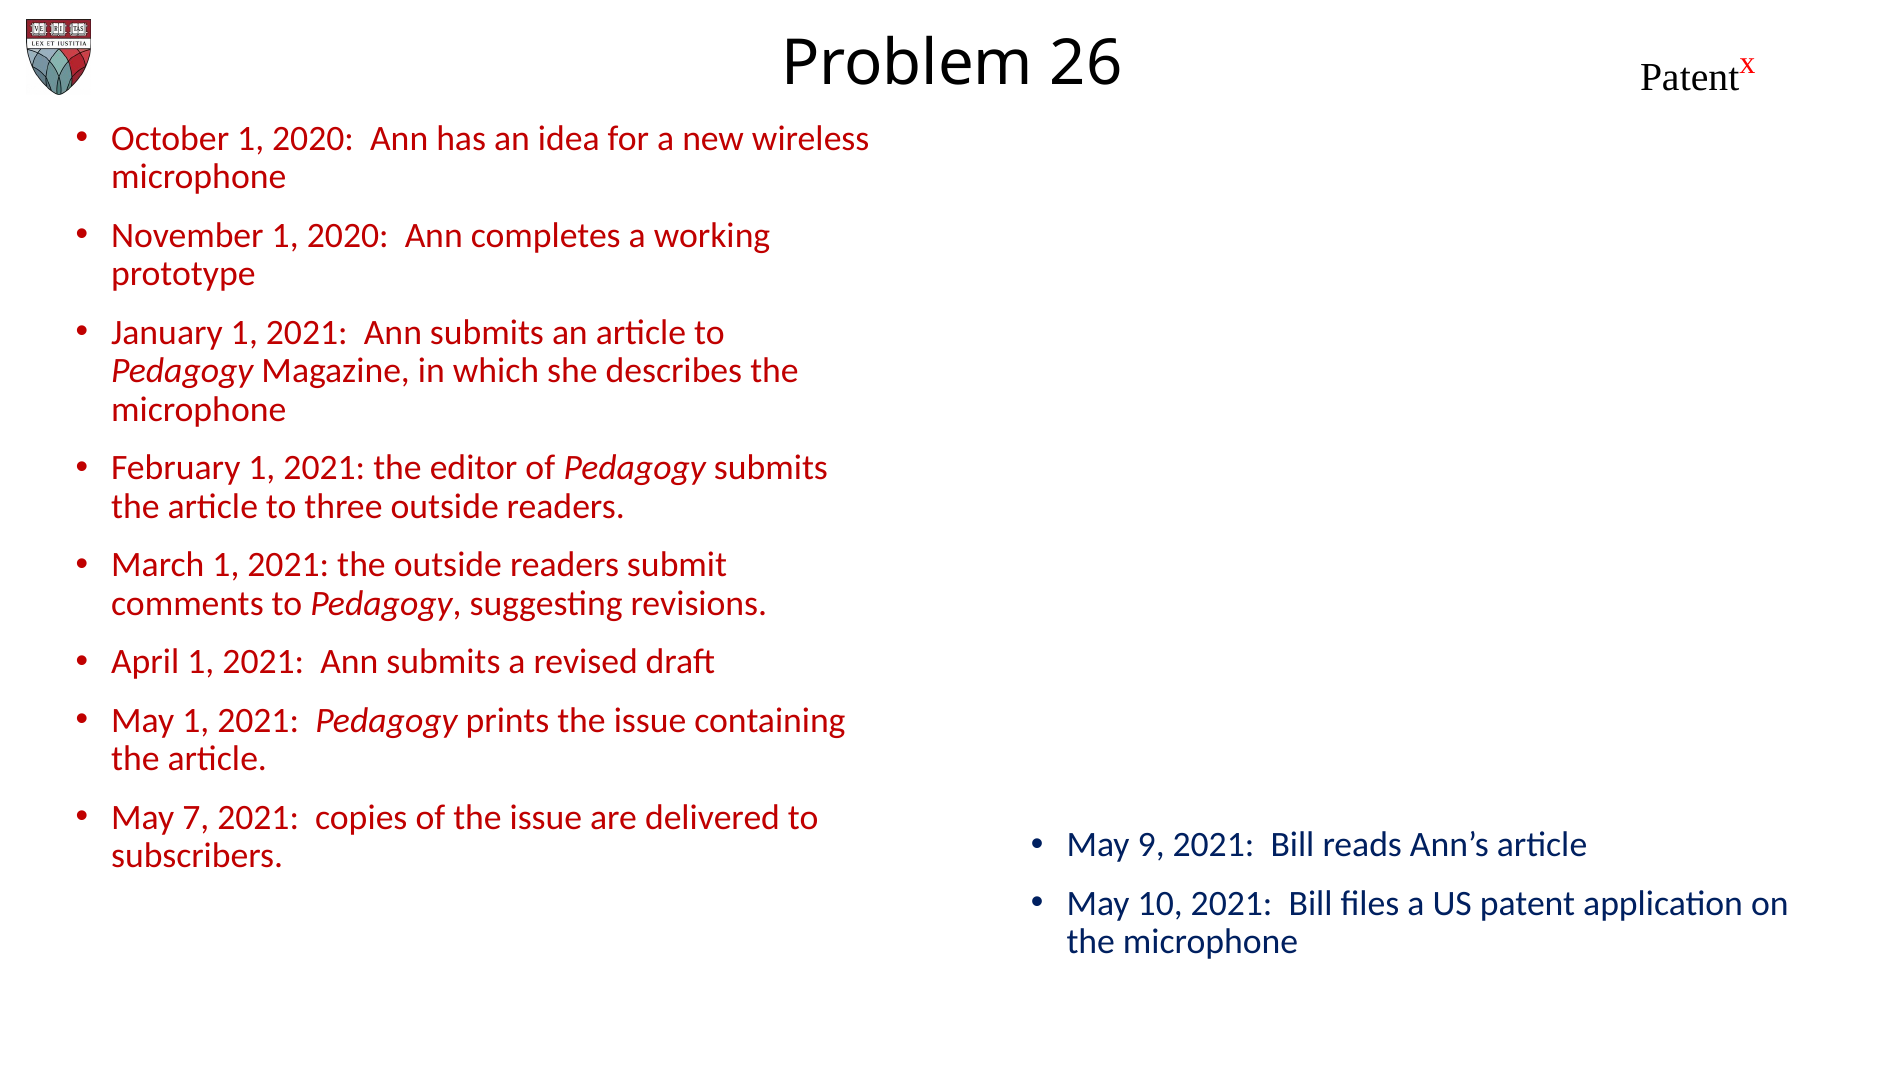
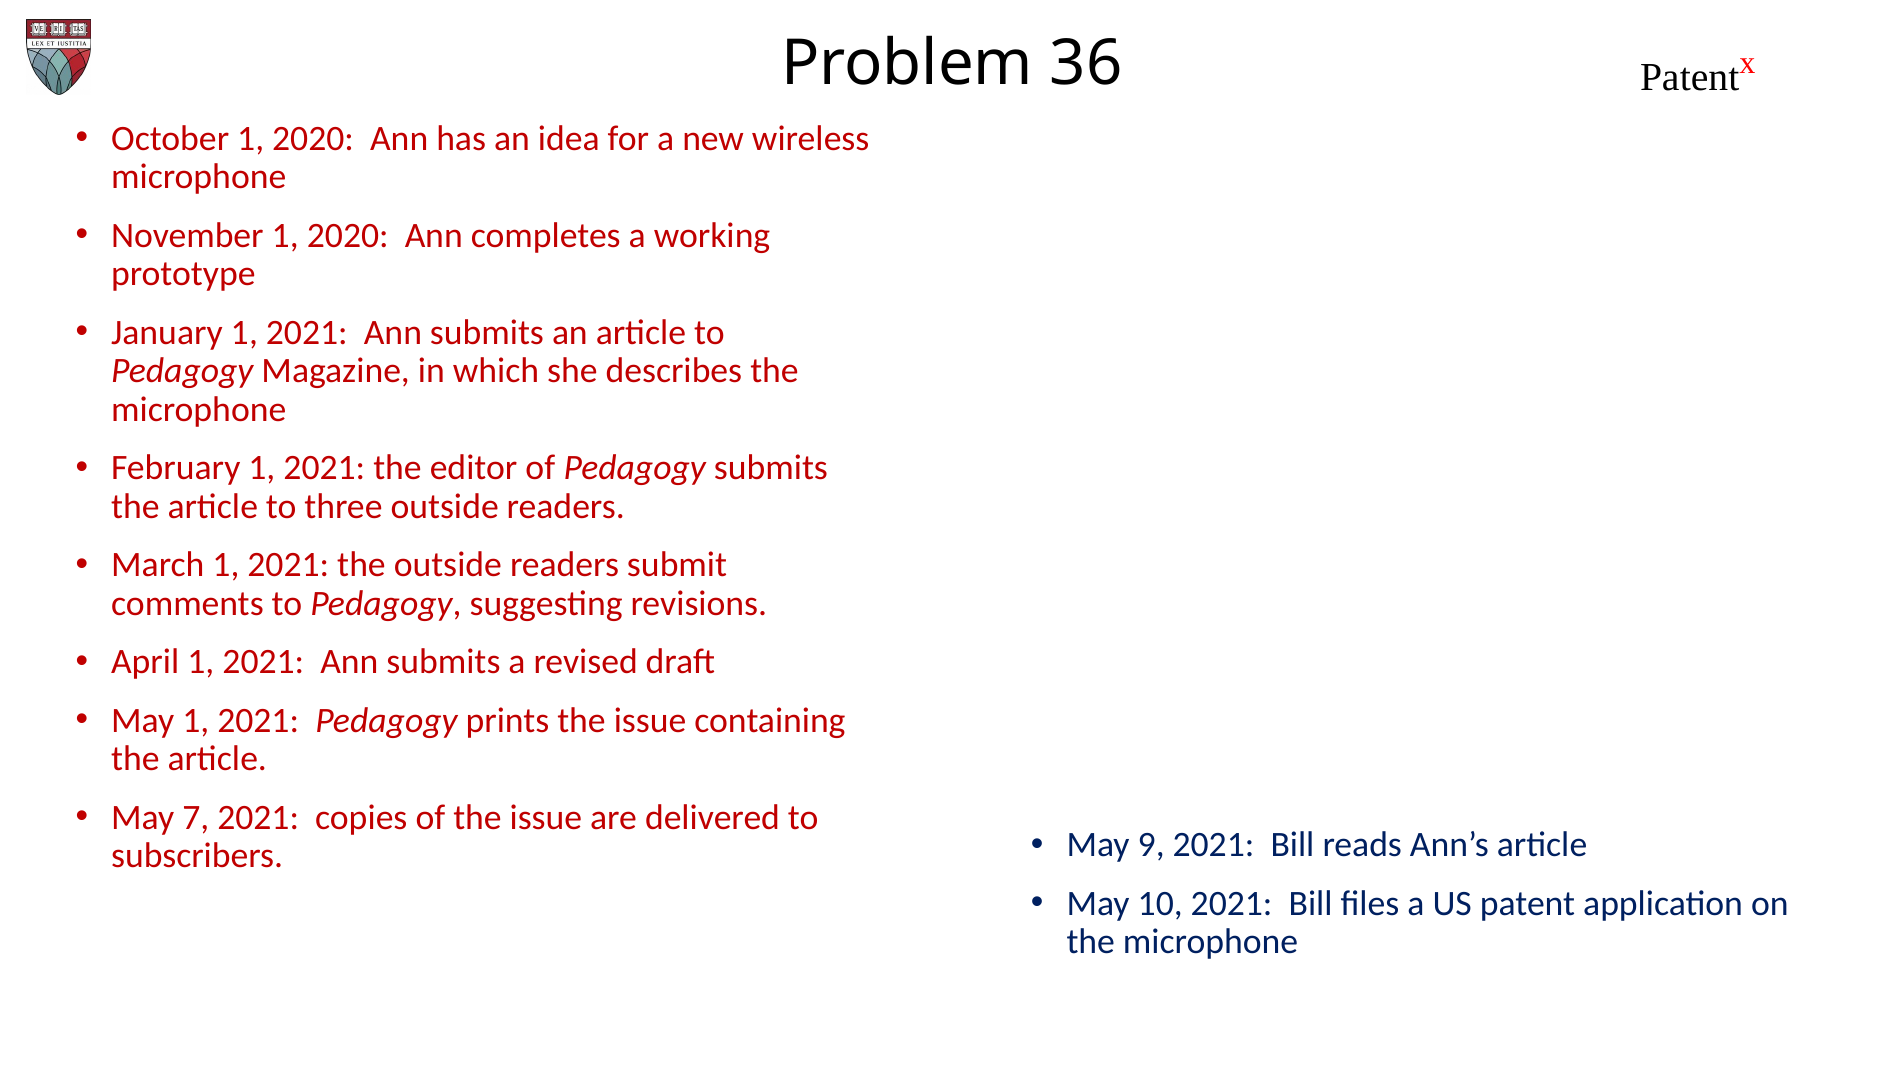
26: 26 -> 36
